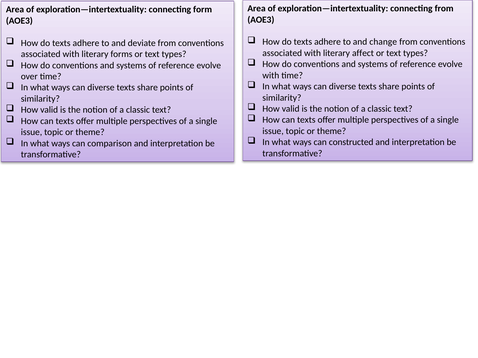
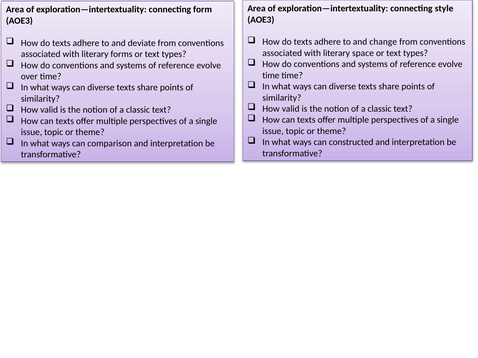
connecting from: from -> style
affect: affect -> space
with at (271, 75): with -> time
